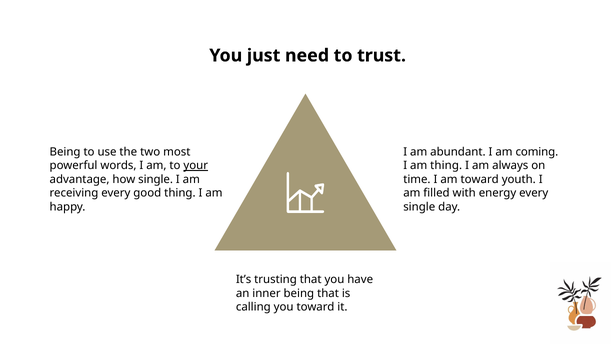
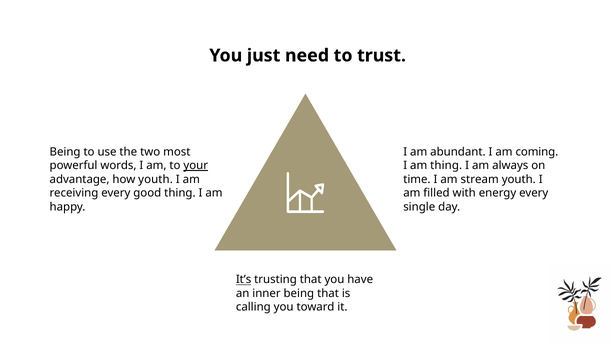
how single: single -> youth
am toward: toward -> stream
It’s underline: none -> present
